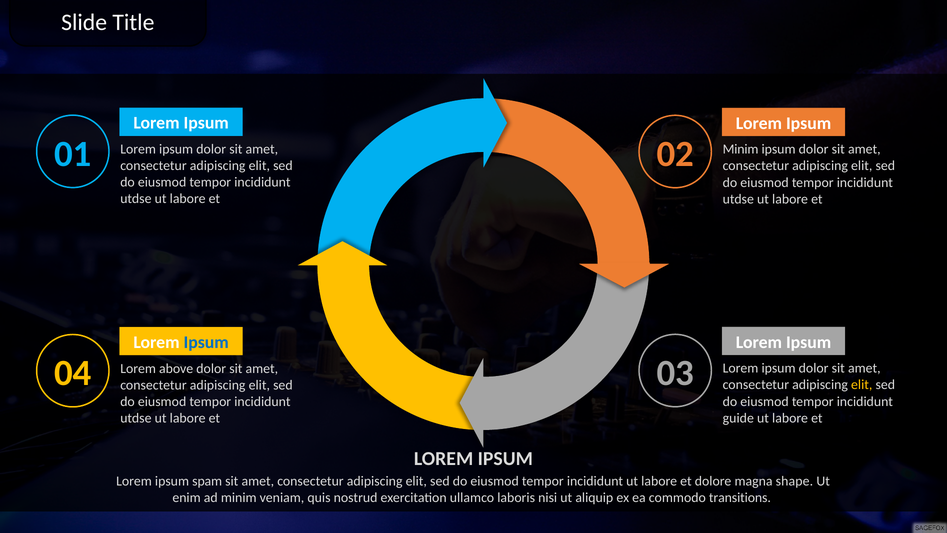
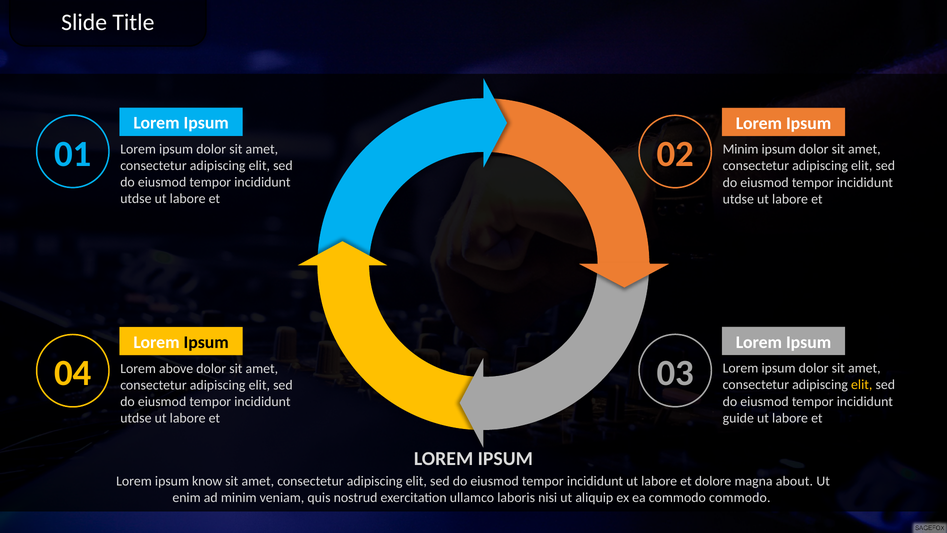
Ipsum at (206, 342) colour: blue -> black
spam: spam -> know
shape: shape -> about
commodo transitions: transitions -> commodo
